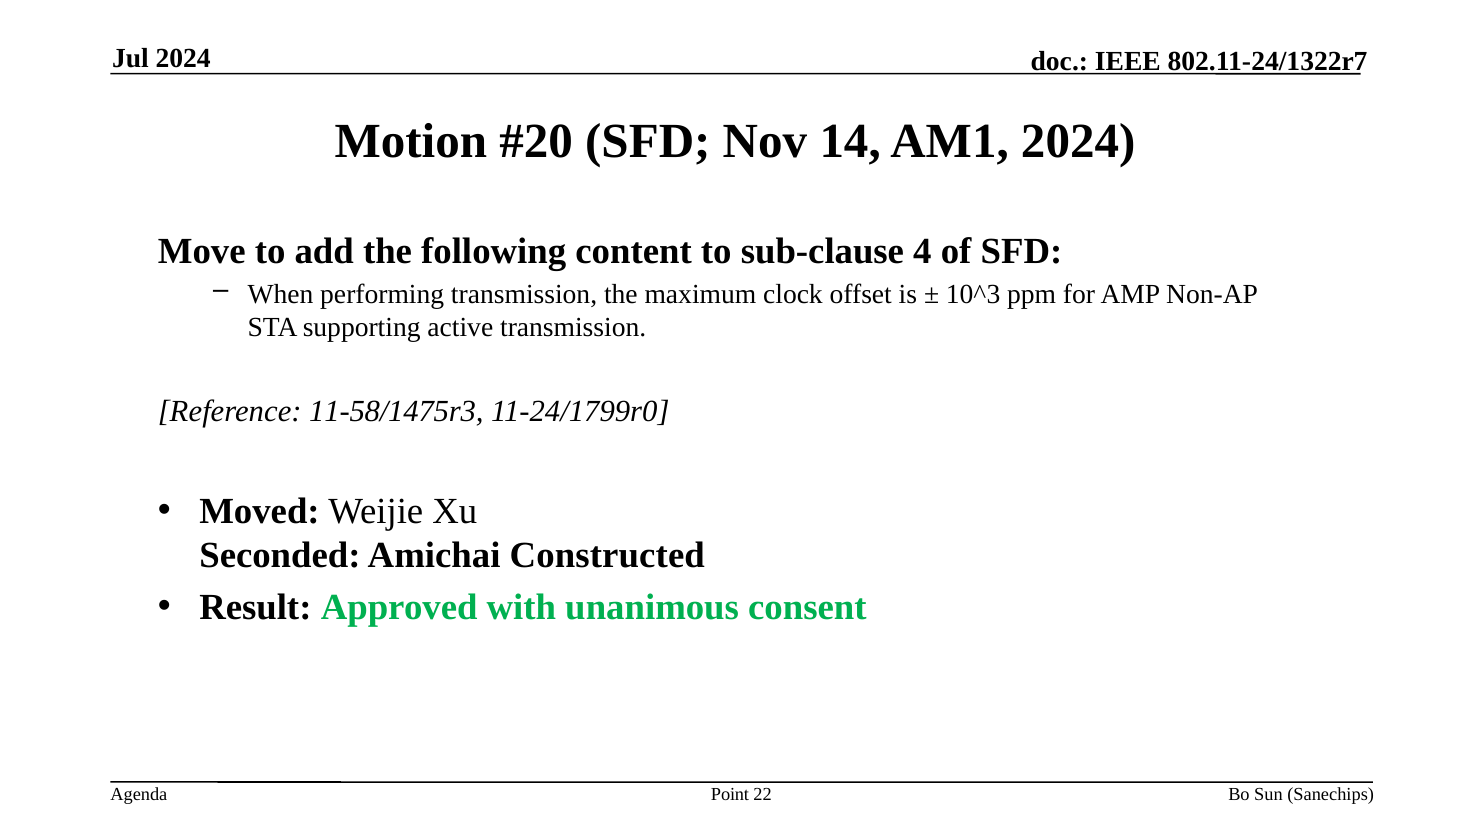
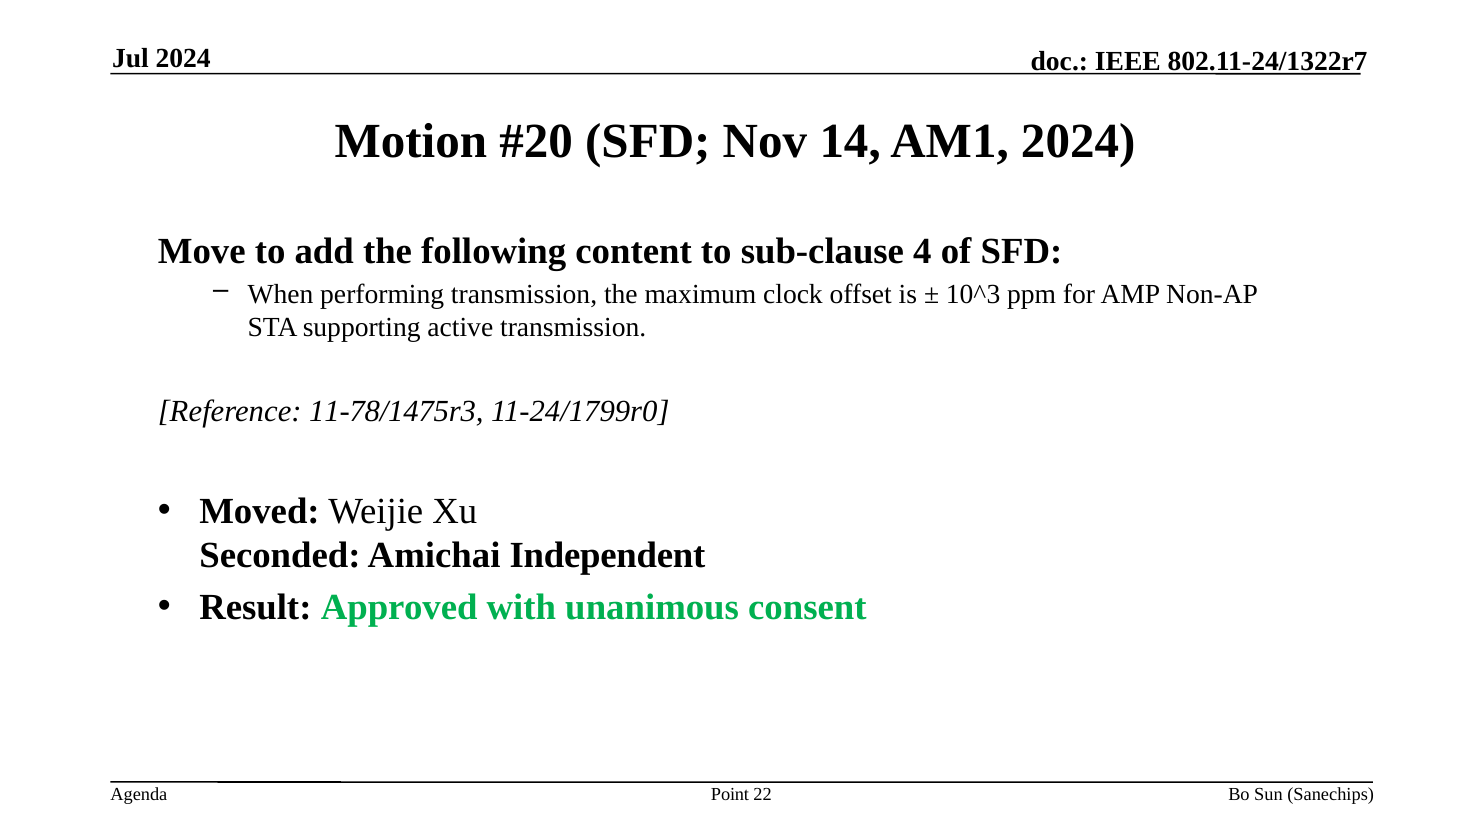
11-58/1475r3: 11-58/1475r3 -> 11-78/1475r3
Constructed: Constructed -> Independent
